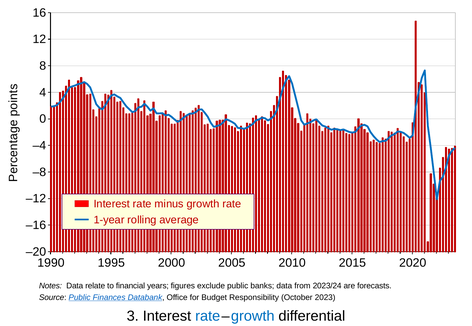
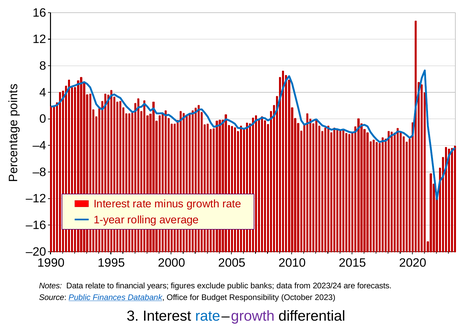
growth at (253, 317) colour: blue -> purple
